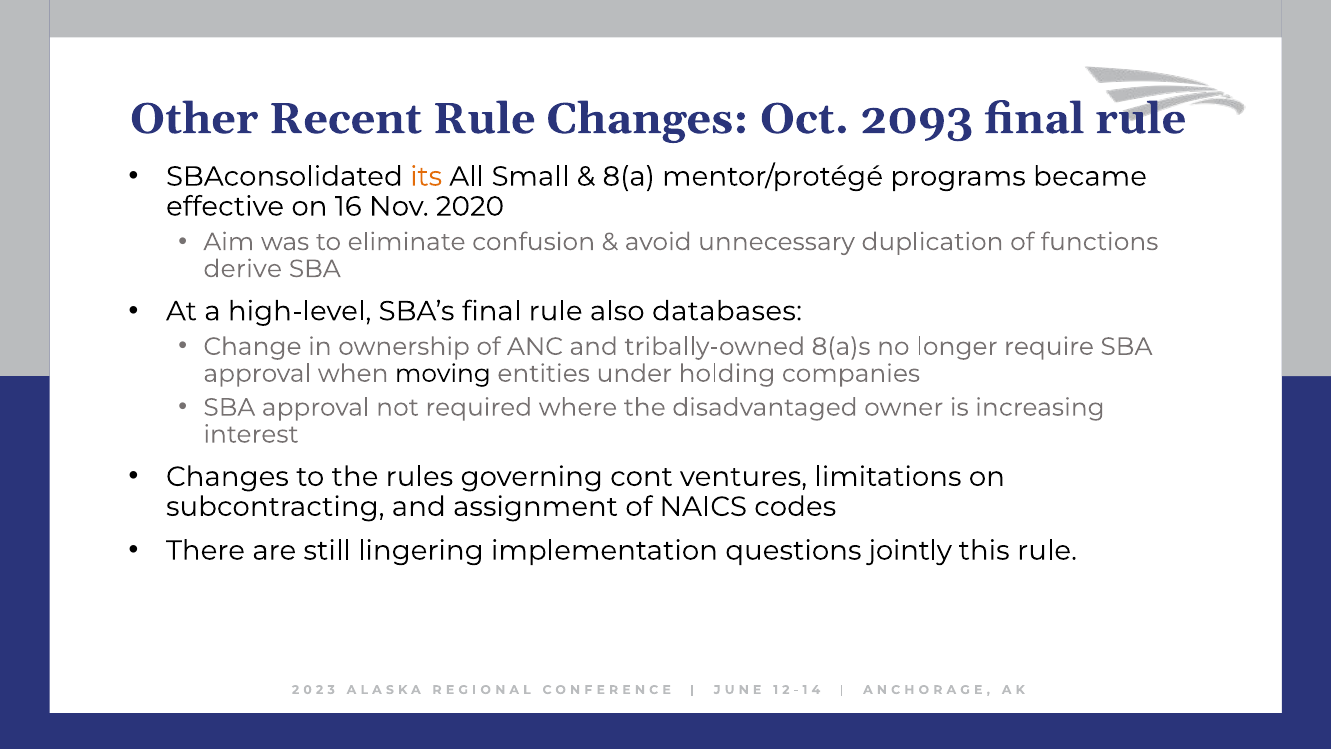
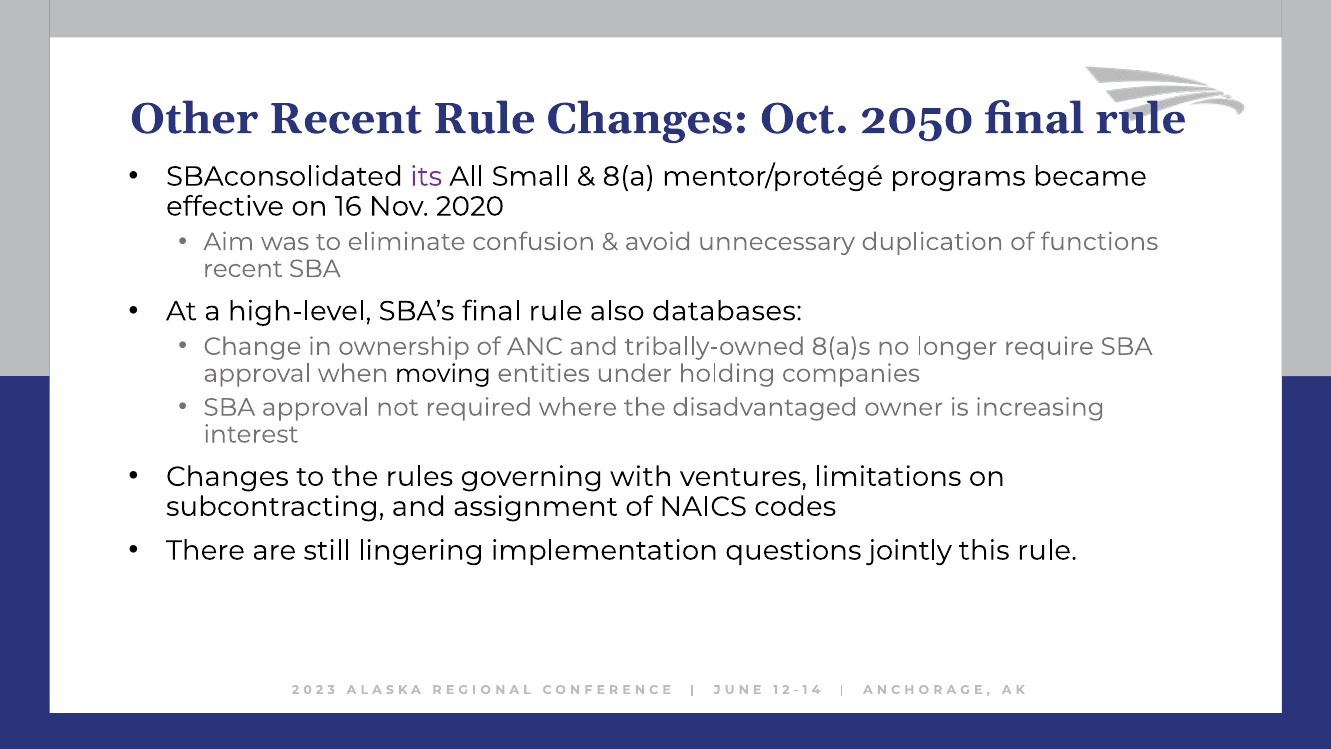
2093: 2093 -> 2050
its colour: orange -> purple
derive at (243, 269): derive -> recent
cont: cont -> with
